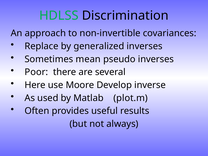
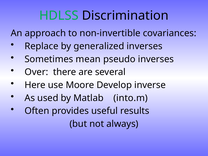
Poor: Poor -> Over
plot.m: plot.m -> into.m
